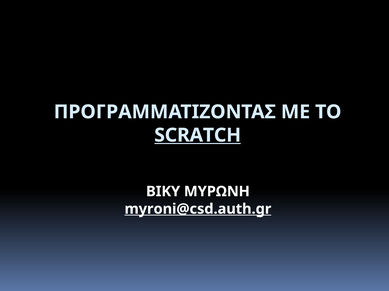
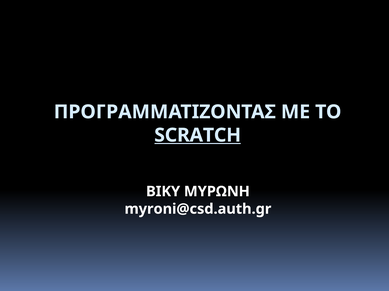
myroni@csd.auth.gr underline: present -> none
